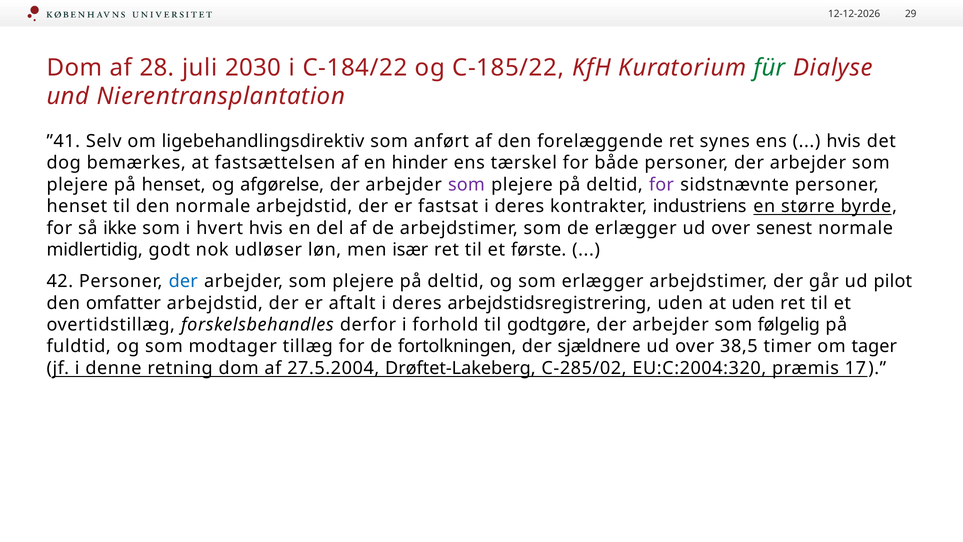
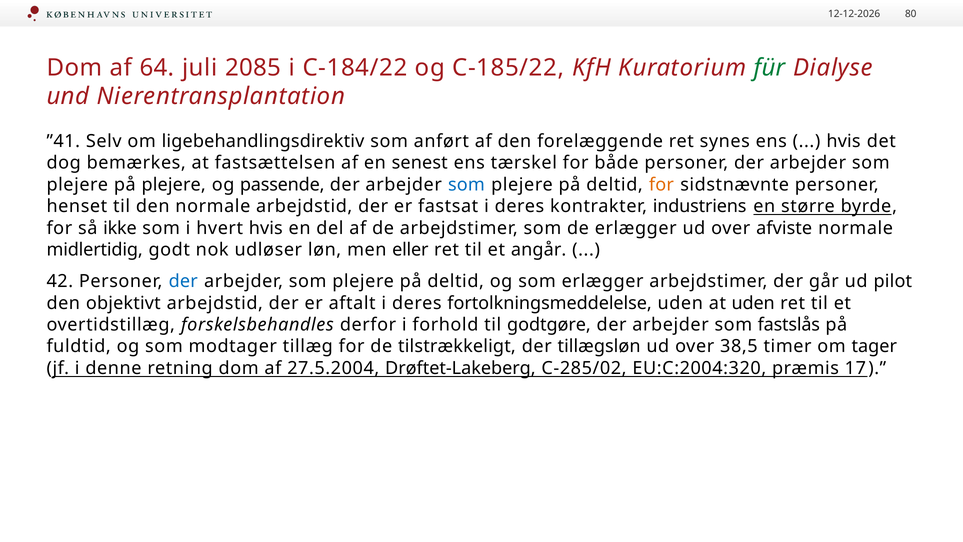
29: 29 -> 80
28: 28 -> 64
2030: 2030 -> 2085
hinder: hinder -> senest
på henset: henset -> plejere
afgørelse: afgørelse -> passende
som at (466, 185) colour: purple -> blue
for at (661, 185) colour: purple -> orange
senest: senest -> afviste
især: især -> eller
første: første -> angår
omfatter: omfatter -> objektivt
arbejdstidsregistrering: arbejdstidsregistrering -> fortolkningsmeddelelse
følgelig: følgelig -> fastslås
fortolkningen: fortolkningen -> tilstrækkeligt
sjældnere: sjældnere -> tillægsløn
